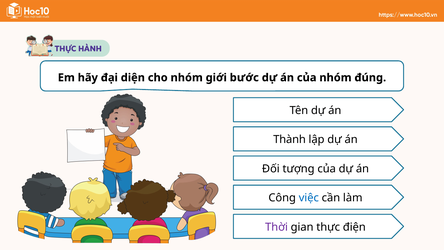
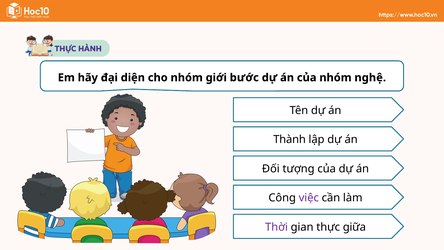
đúng: đúng -> nghệ
việc colour: blue -> purple
điện: điện -> giữa
